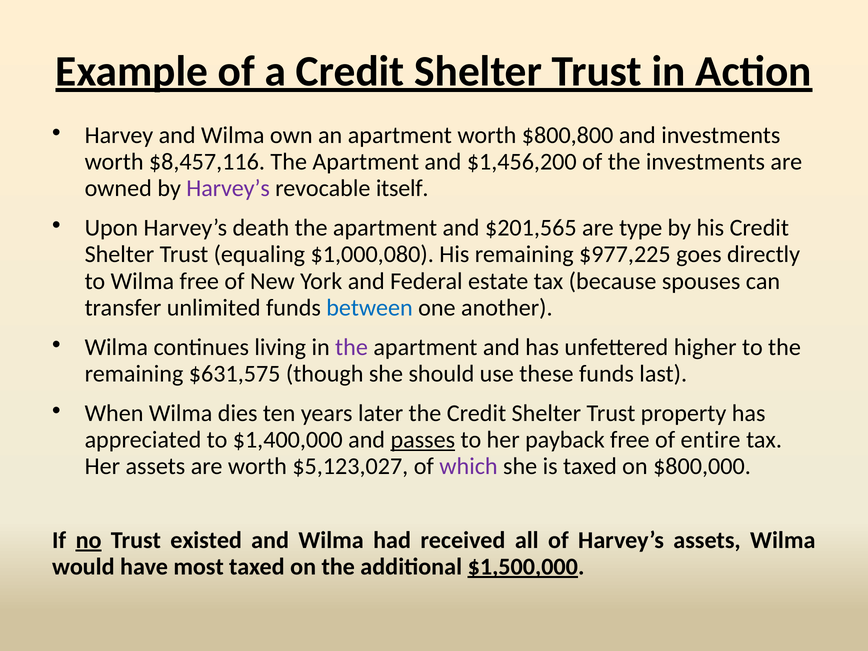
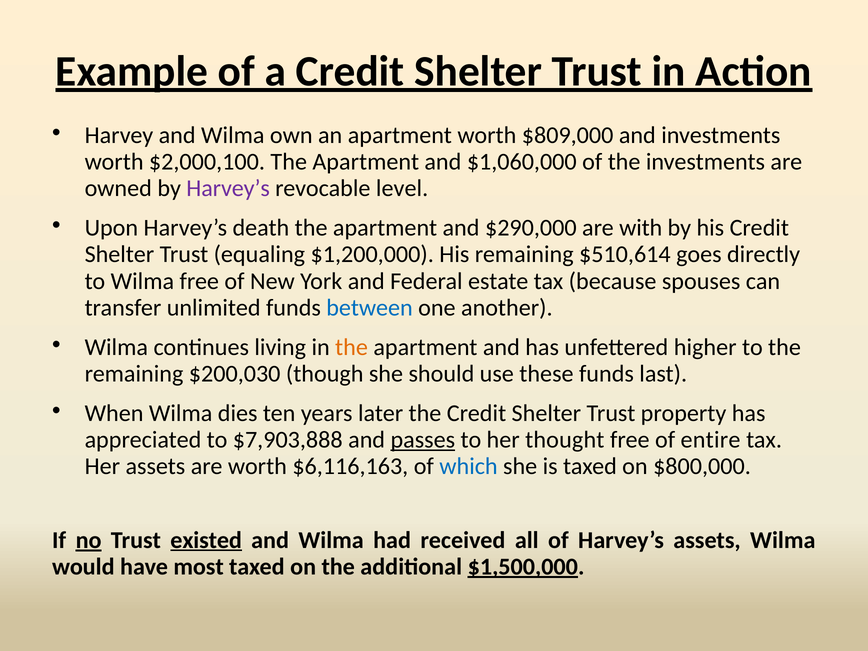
$800,800: $800,800 -> $809,000
$8,457,116: $8,457,116 -> $2,000,100
$1,456,200: $1,456,200 -> $1,060,000
itself: itself -> level
$201,565: $201,565 -> $290,000
type: type -> with
$1,000,080: $1,000,080 -> $1,200,000
$977,225: $977,225 -> $510,614
the at (351, 347) colour: purple -> orange
$631,575: $631,575 -> $200,030
$1,400,000: $1,400,000 -> $7,903,888
payback: payback -> thought
$5,123,027: $5,123,027 -> $6,116,163
which colour: purple -> blue
existed underline: none -> present
